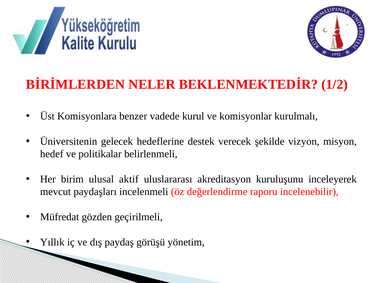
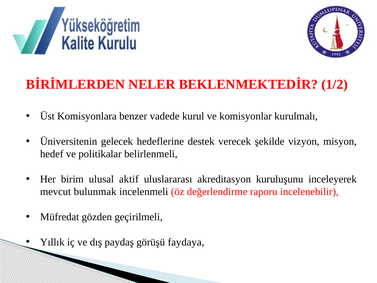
paydaşları: paydaşları -> bulunmak
yönetim: yönetim -> faydaya
